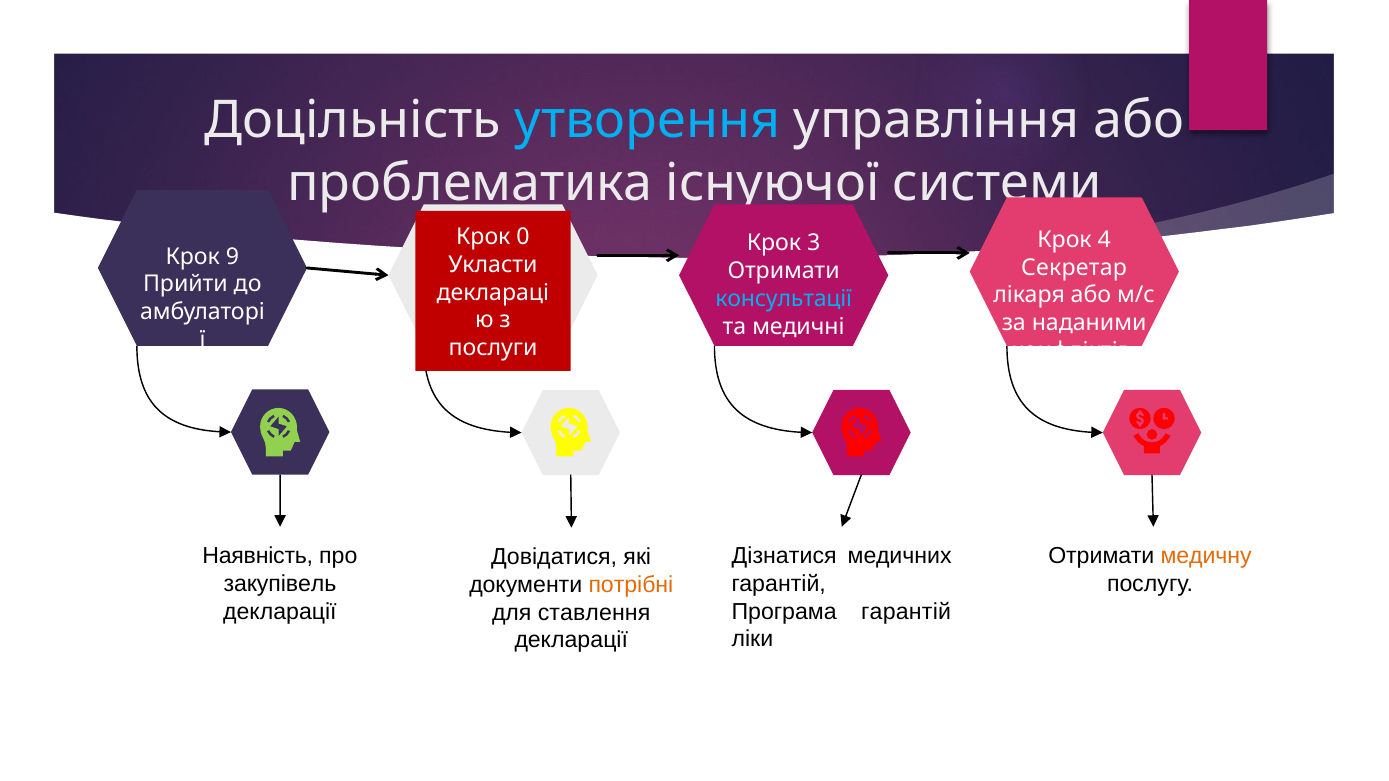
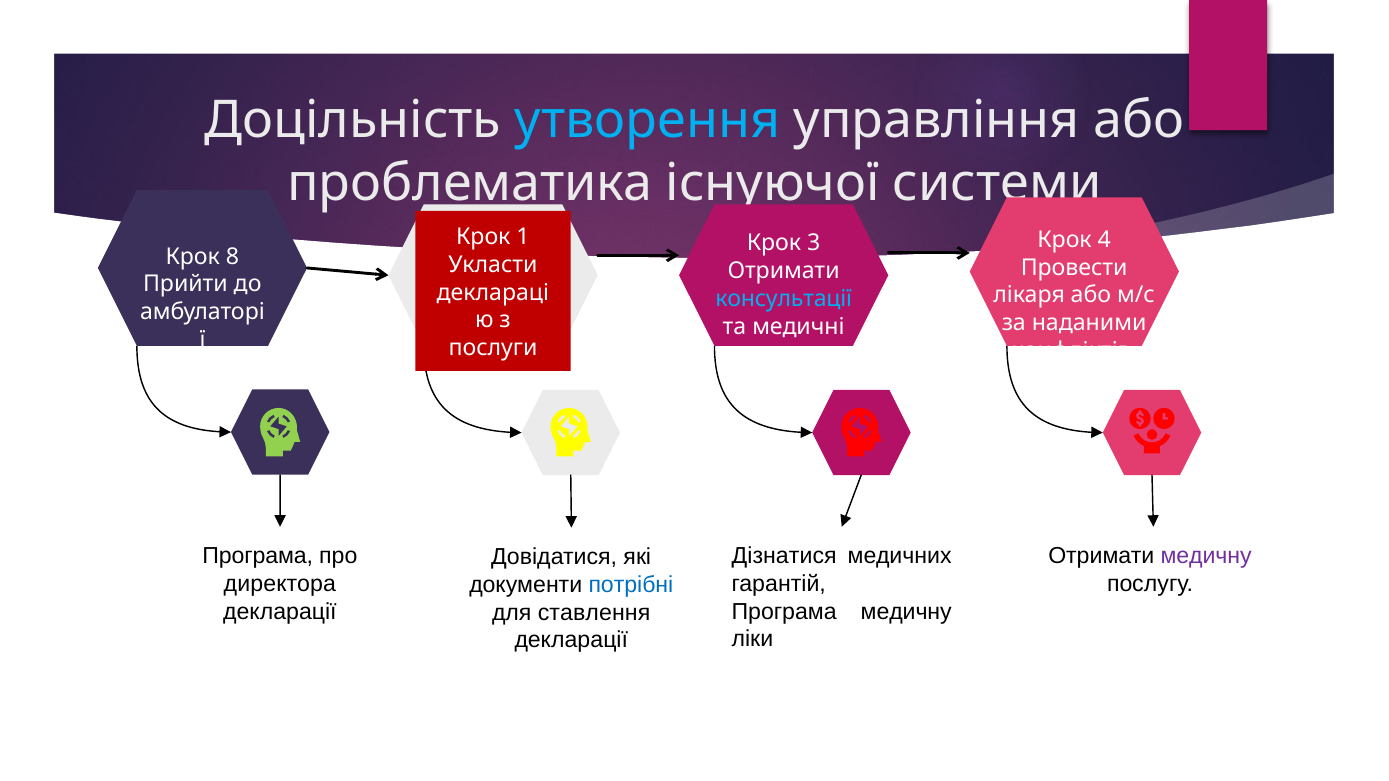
0: 0 -> 1
9: 9 -> 8
Секретар: Секретар -> Провести
Наявність at (258, 556): Наявність -> Програма
медичну at (1206, 556) colour: orange -> purple
закупівель: закупівель -> директора
потрібні colour: orange -> blue
Програма гарантій: гарантій -> медичну
